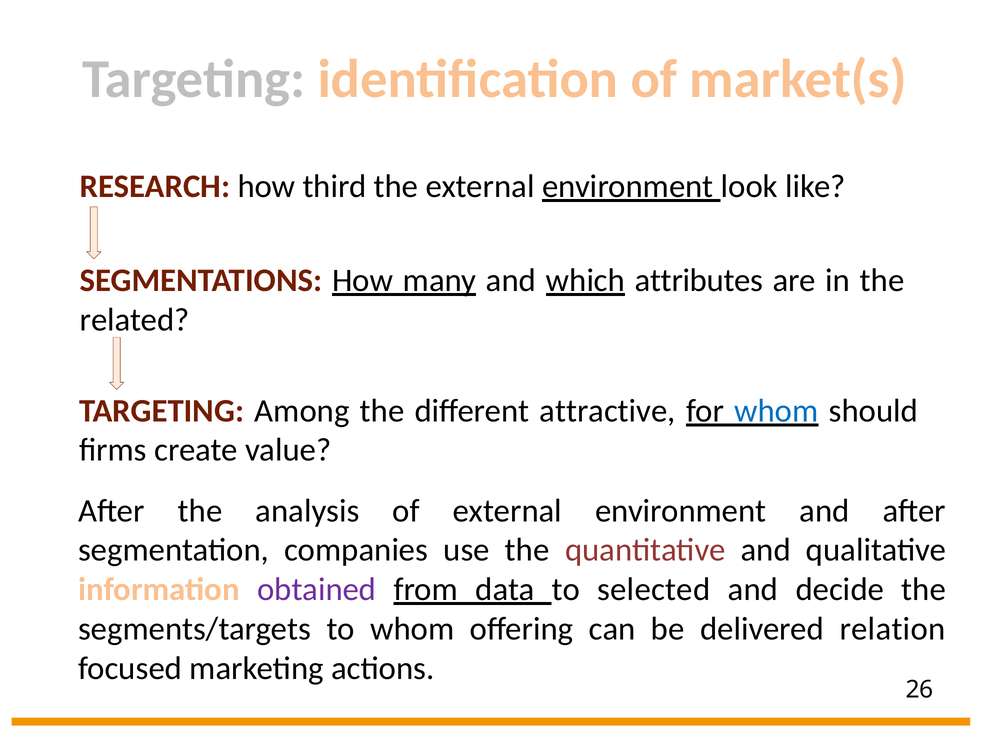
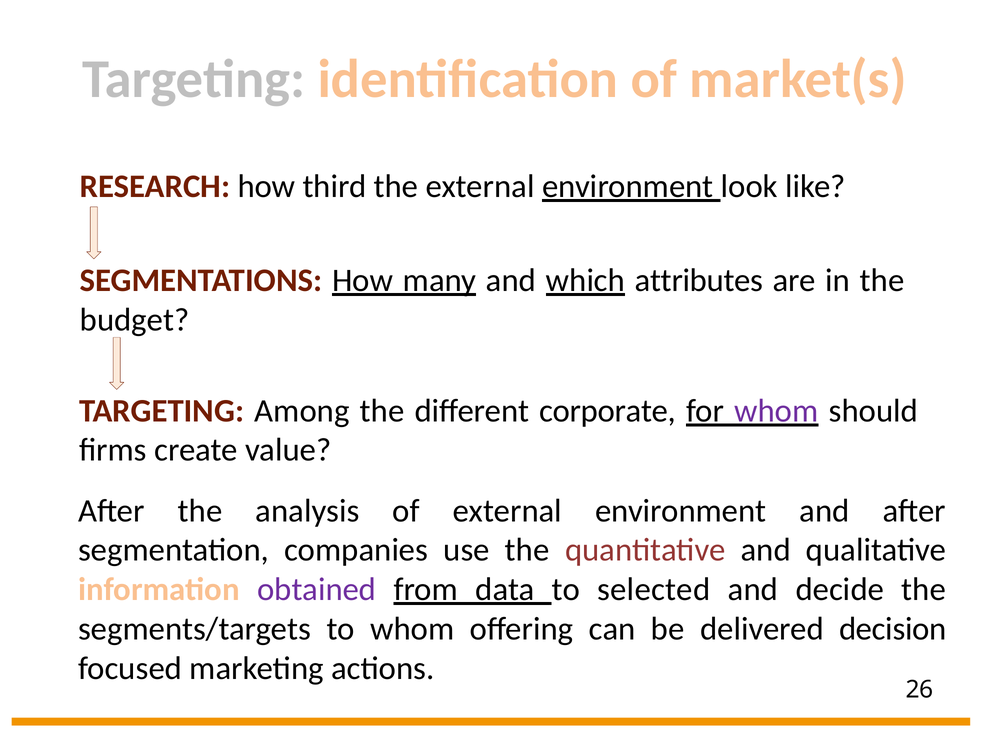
related: related -> budget
attractive: attractive -> corporate
whom at (776, 411) colour: blue -> purple
relation: relation -> decision
